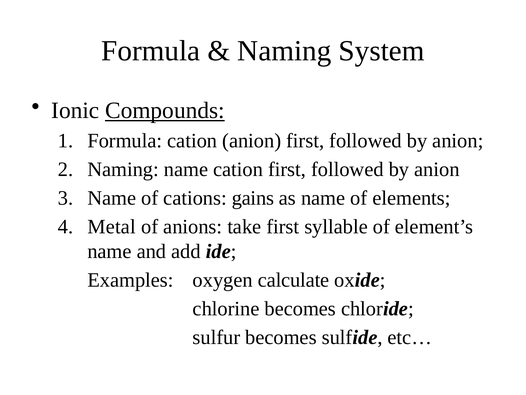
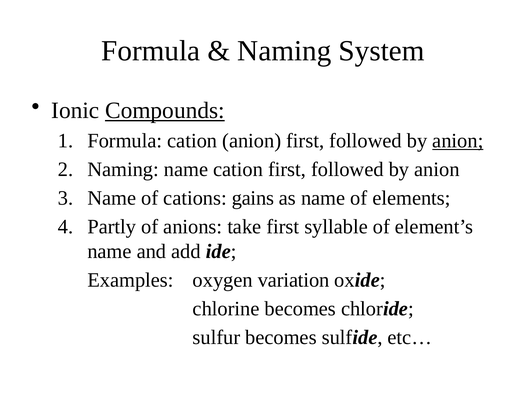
anion at (458, 141) underline: none -> present
Metal: Metal -> Partly
calculate: calculate -> variation
